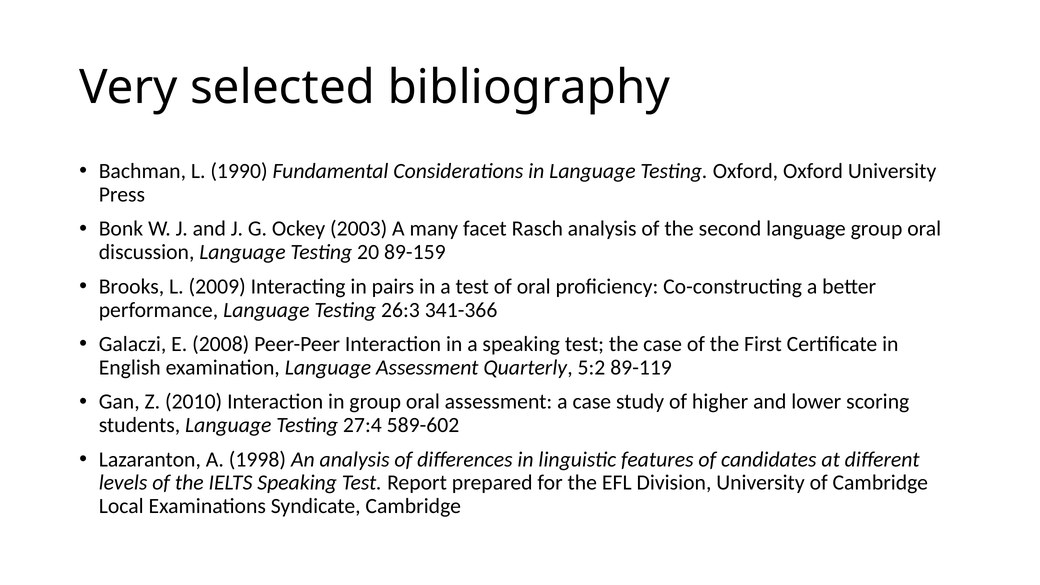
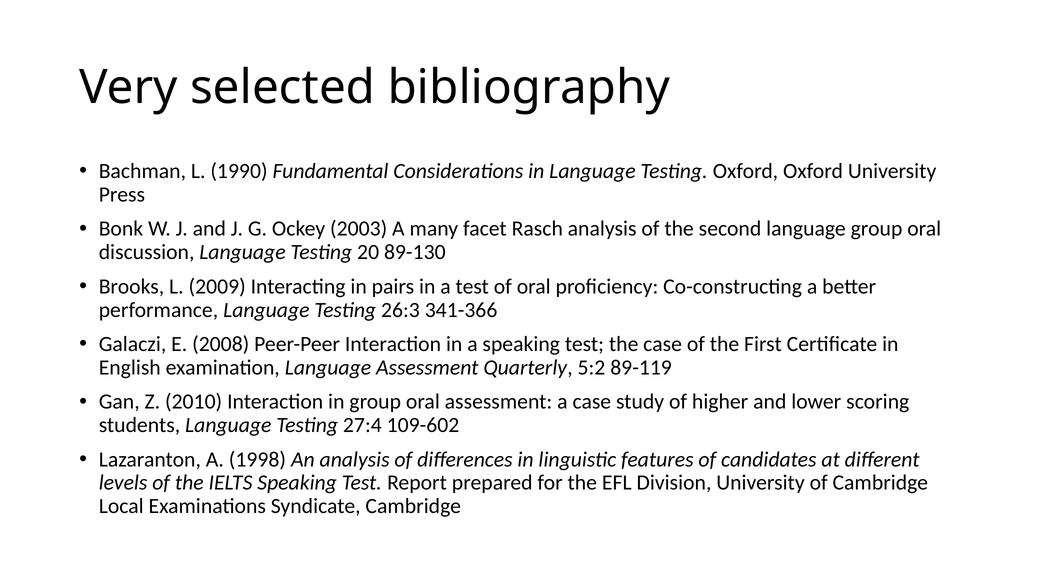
89-159: 89-159 -> 89-130
589-602: 589-602 -> 109-602
